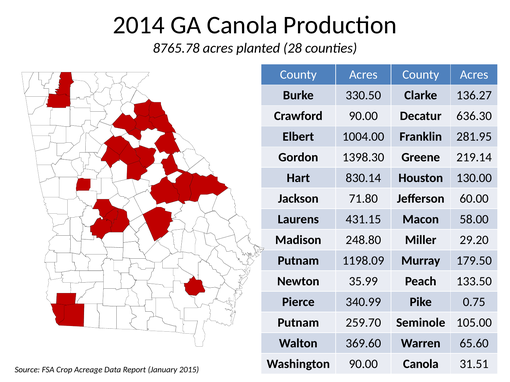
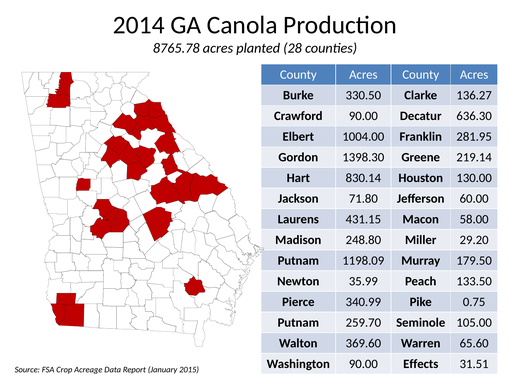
90.00 Canola: Canola -> Effects
